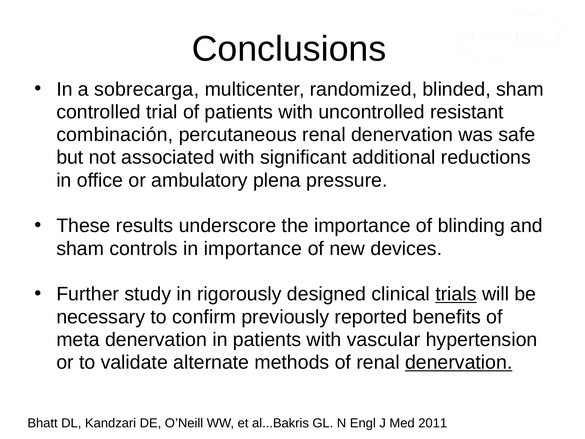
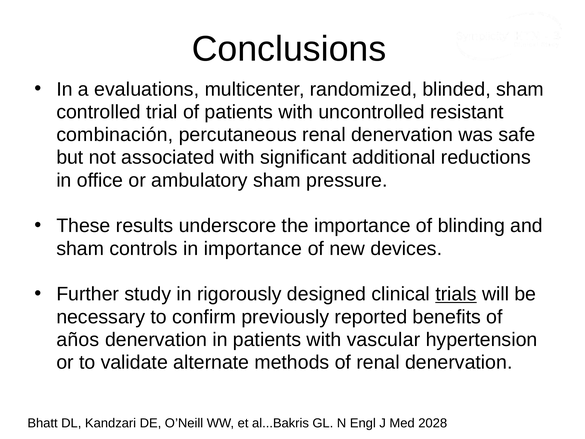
sobrecarga: sobrecarga -> evaluations
ambulatory plena: plena -> sham
meta: meta -> años
denervation at (459, 362) underline: present -> none
2011: 2011 -> 2028
